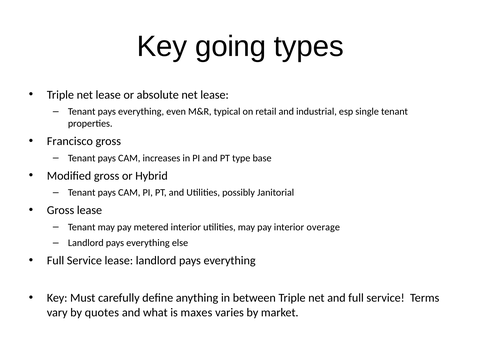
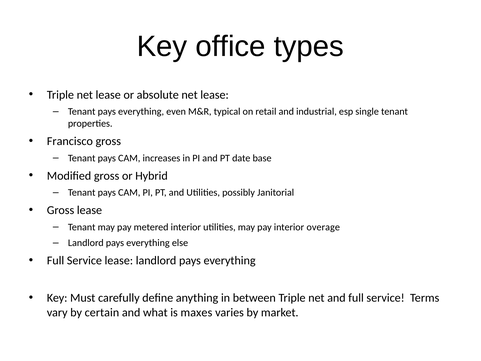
going: going -> office
type: type -> date
quotes: quotes -> certain
